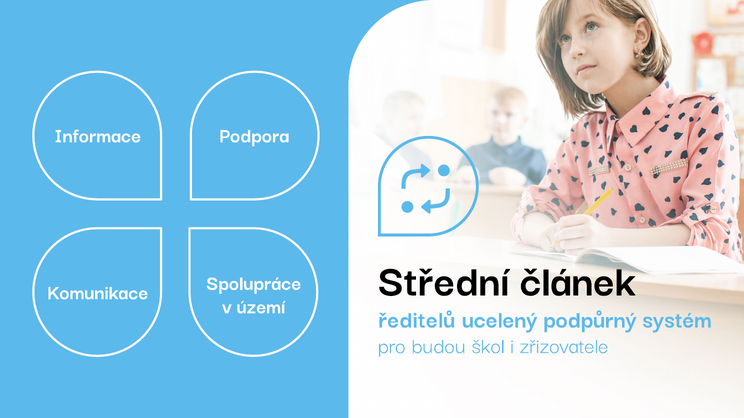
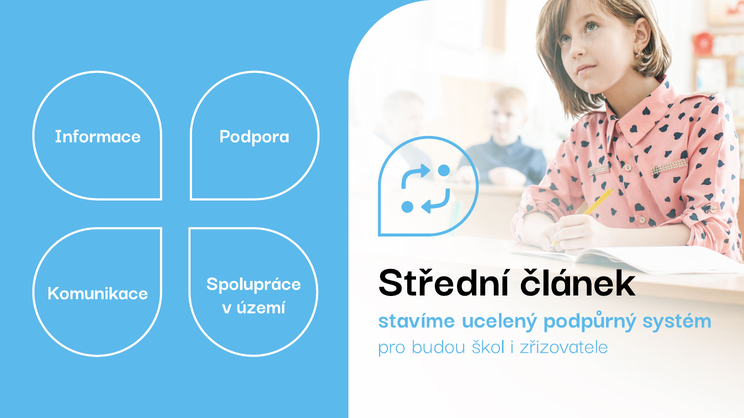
ředitelů: ředitelů -> stavíme
